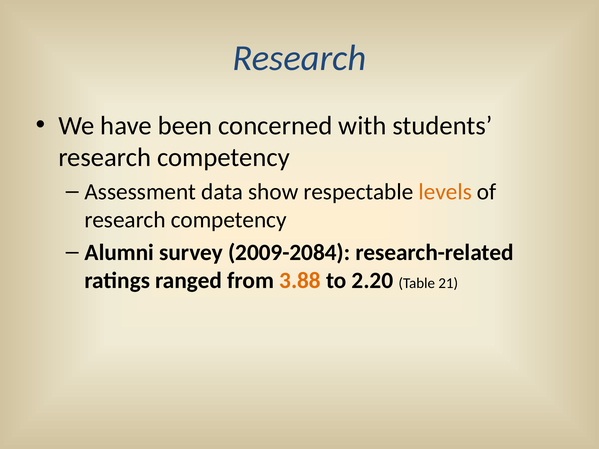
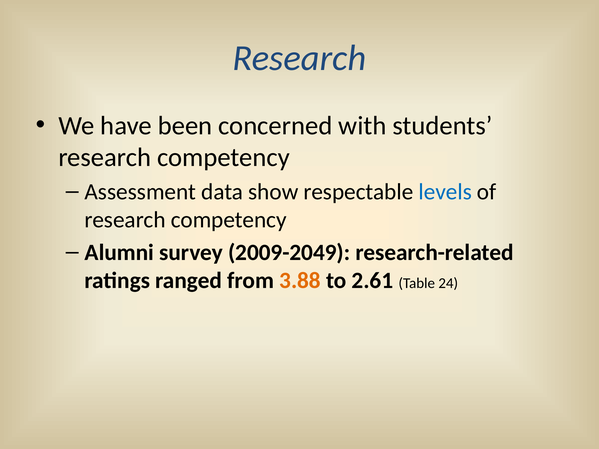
levels colour: orange -> blue
2009-2084: 2009-2084 -> 2009-2049
2.20: 2.20 -> 2.61
21: 21 -> 24
